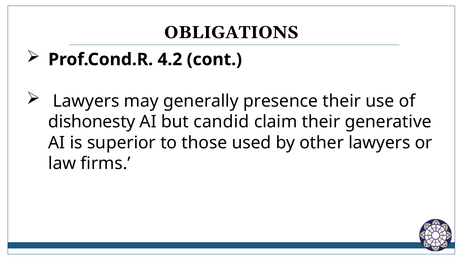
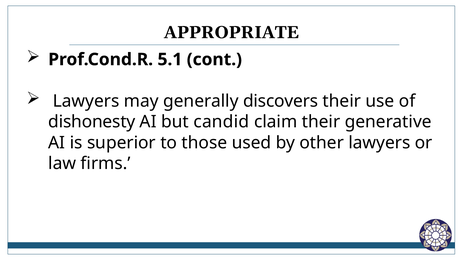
OBLIGATIONS: OBLIGATIONS -> APPROPRIATE
4.2: 4.2 -> 5.1
presence: presence -> discovers
